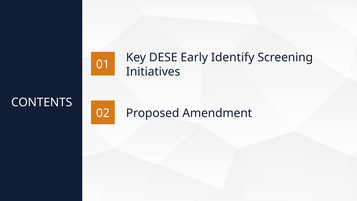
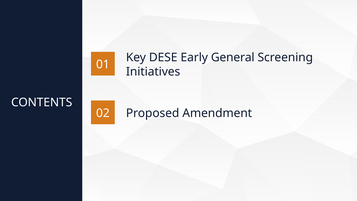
Identify: Identify -> General
